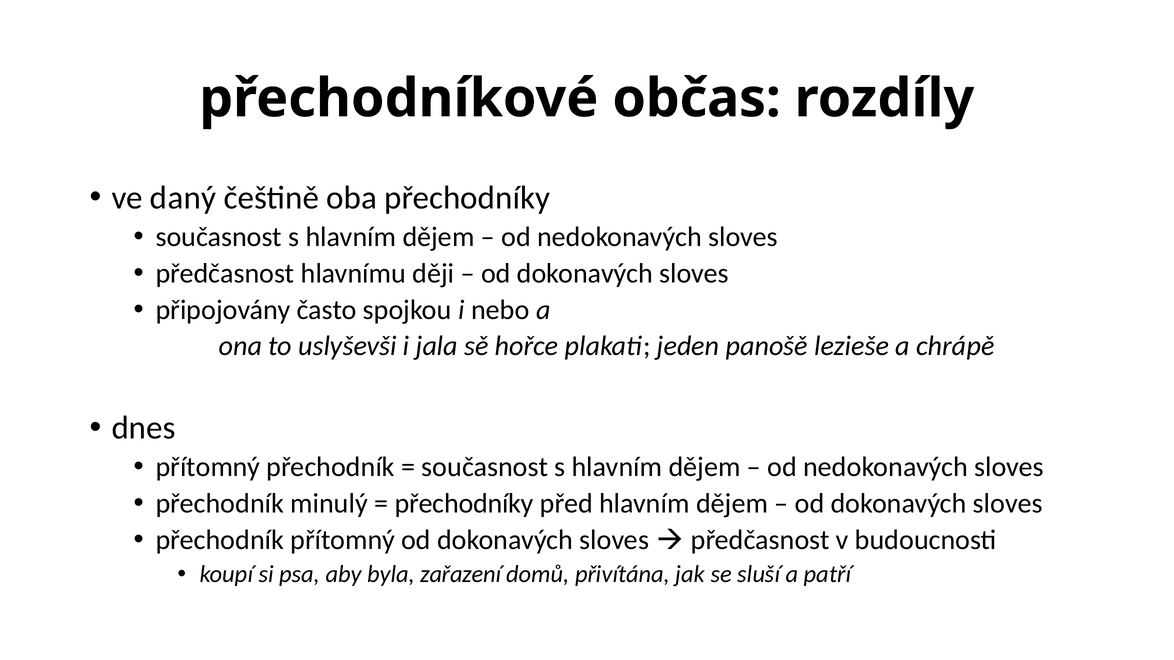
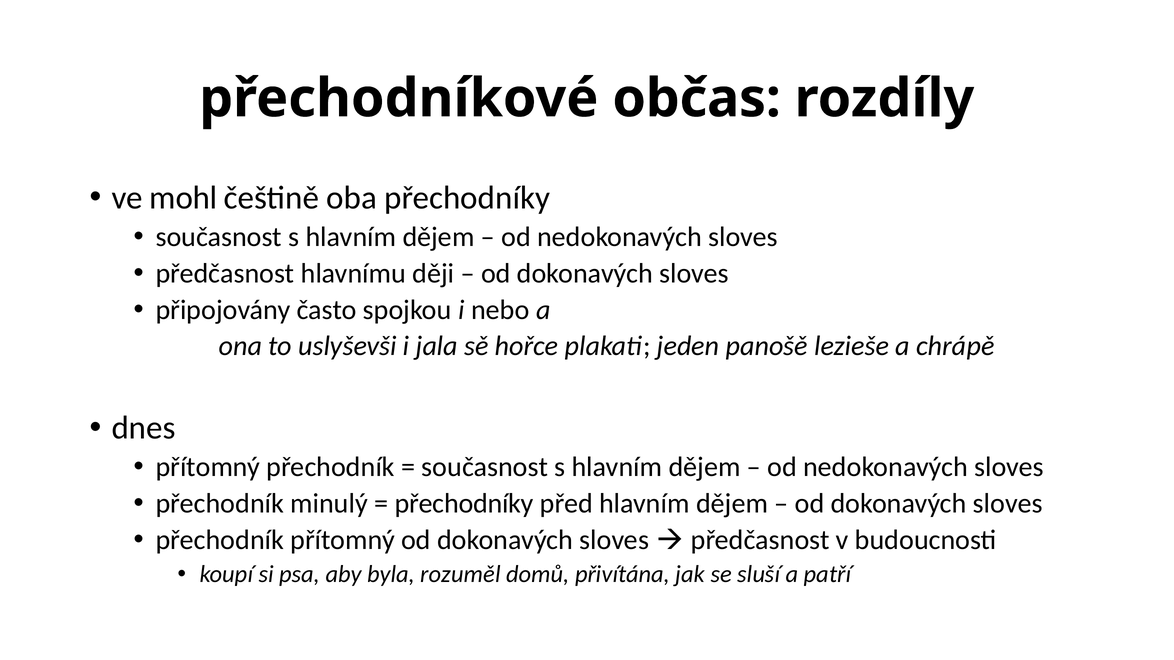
daný: daný -> mohl
zařazení: zařazení -> rozuměl
